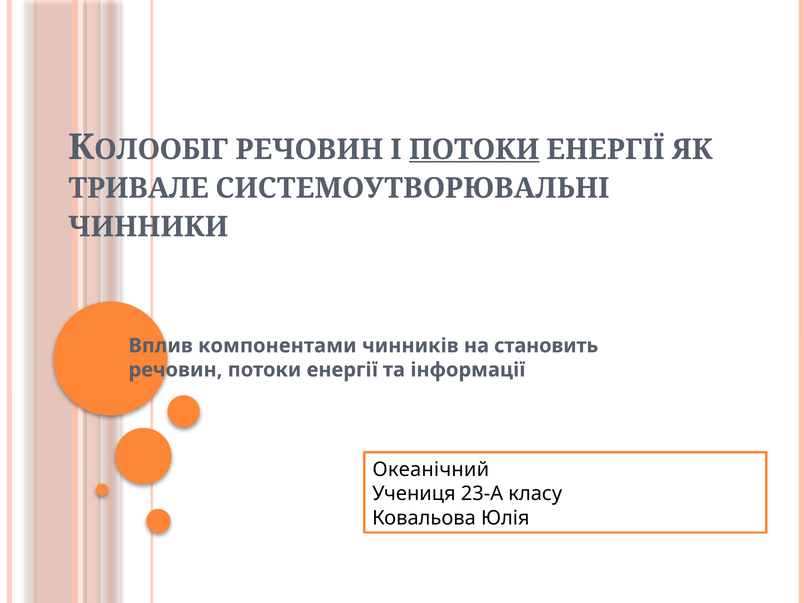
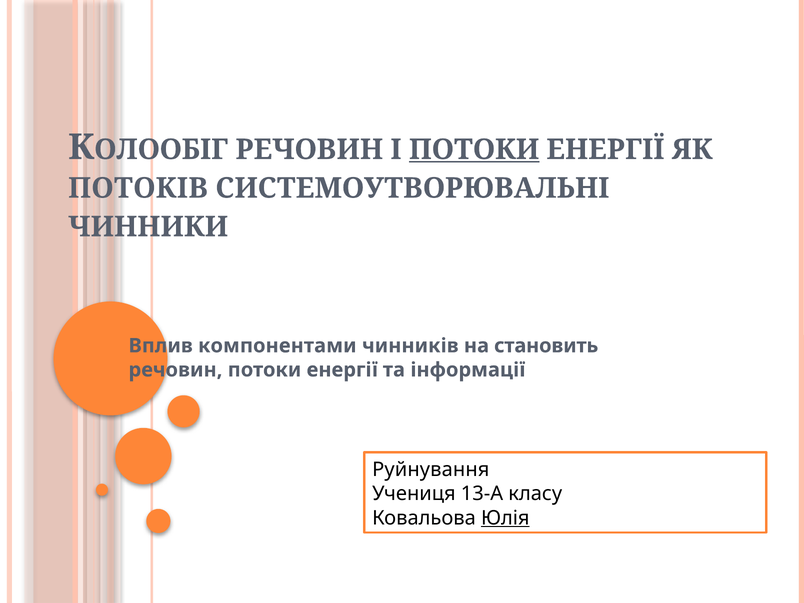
ТРИВАЛЕ: ТРИВАЛЕ -> ПОТОКІВ
Океанічний: Океанічний -> Руйнування
23-А: 23-А -> 13-А
Юлія underline: none -> present
